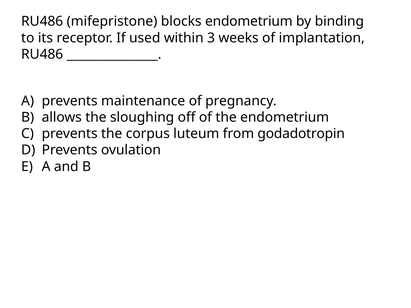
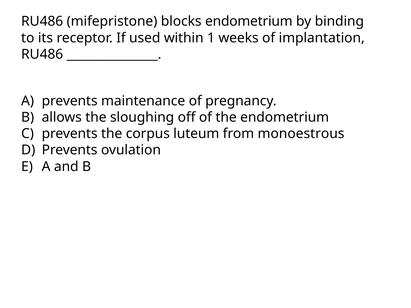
3: 3 -> 1
godadotropin: godadotropin -> monoestrous
